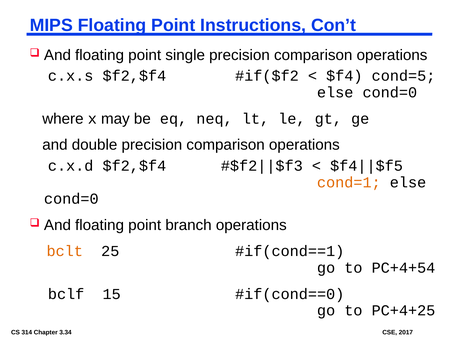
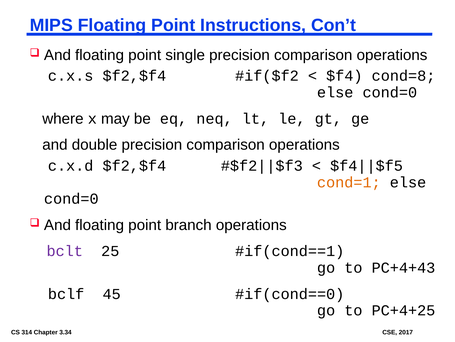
cond=5: cond=5 -> cond=8
bclt colour: orange -> purple
PC+4+54: PC+4+54 -> PC+4+43
15: 15 -> 45
